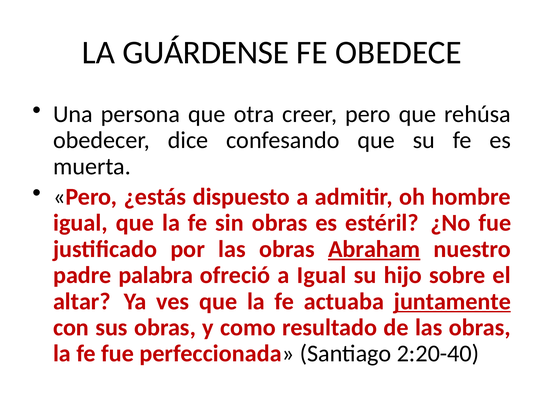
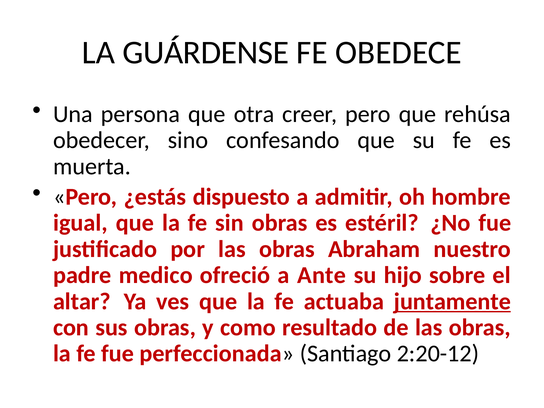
dice: dice -> sino
Abraham underline: present -> none
palabra: palabra -> medico
a Igual: Igual -> Ante
2:20-40: 2:20-40 -> 2:20-12
